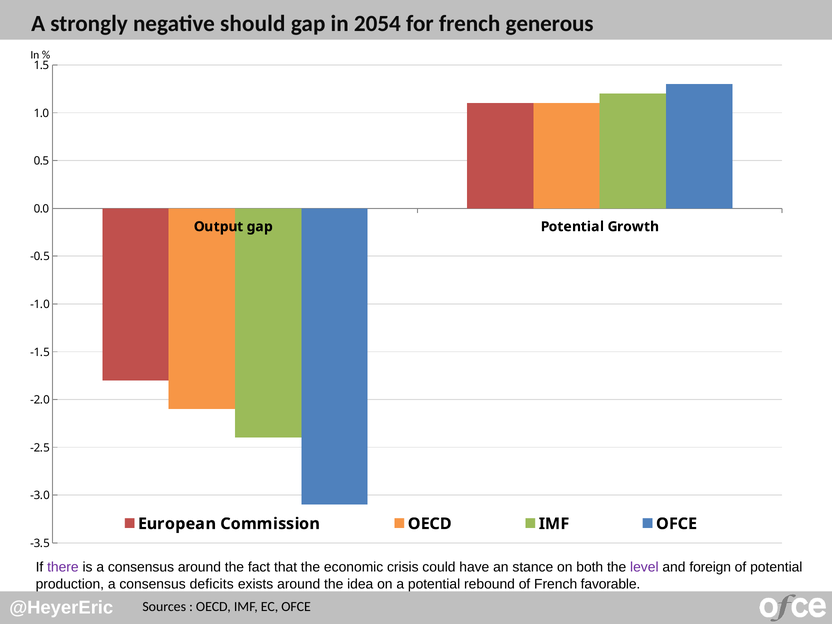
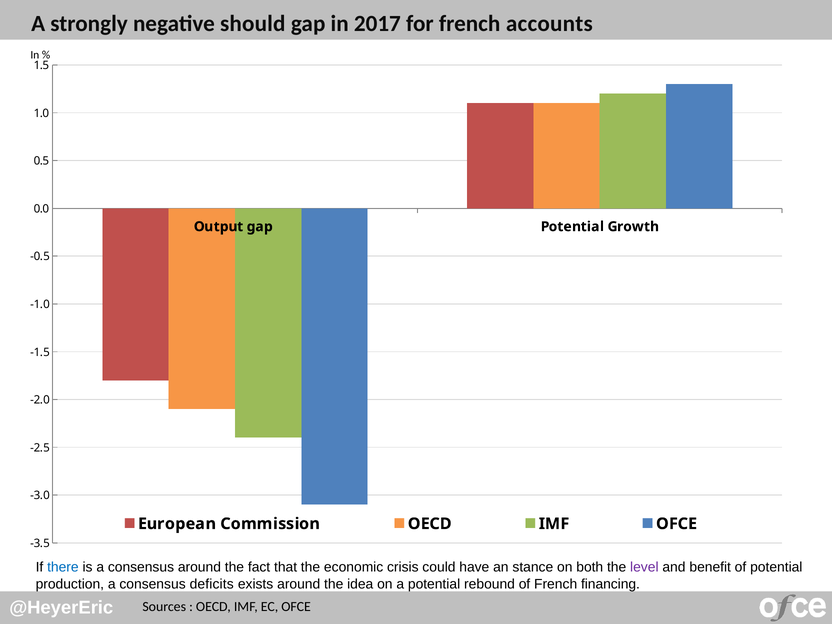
2054: 2054 -> 2017
generous: generous -> accounts
there colour: purple -> blue
foreign: foreign -> benefit
favorable: favorable -> financing
